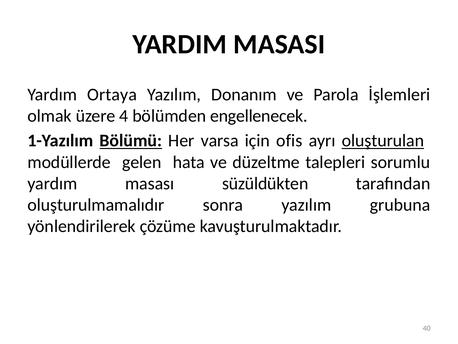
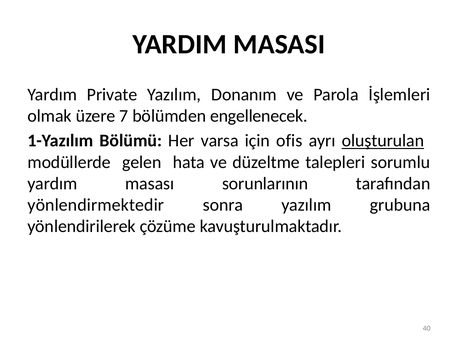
Ortaya: Ortaya -> Private
4: 4 -> 7
Bölümü underline: present -> none
süzüldükten: süzüldükten -> sorunlarının
oluşturulmamalıdır: oluşturulmamalıdır -> yönlendirmektedir
